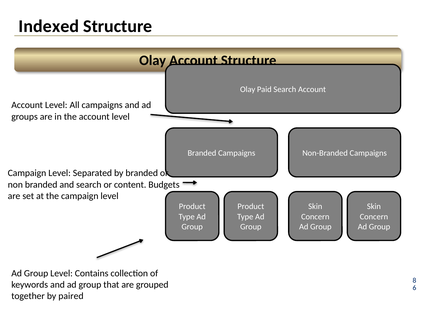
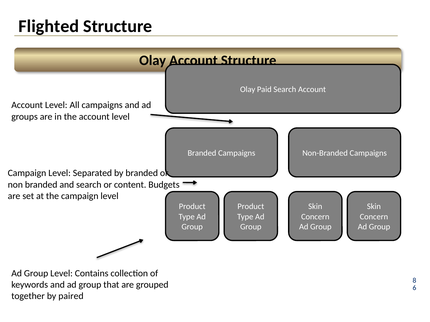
Indexed: Indexed -> Flighted
